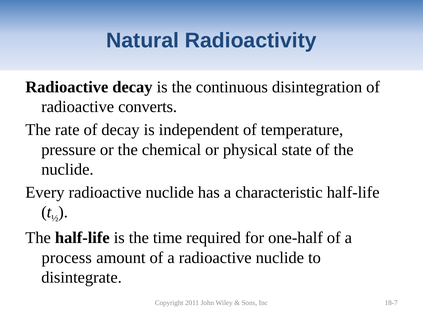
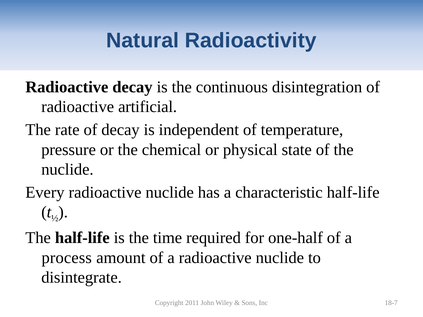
converts: converts -> artificial
